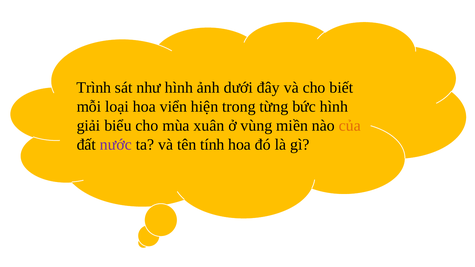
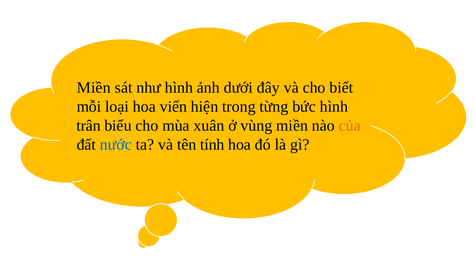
Trình at (94, 88): Trình -> Miền
giải: giải -> trân
nước colour: purple -> blue
